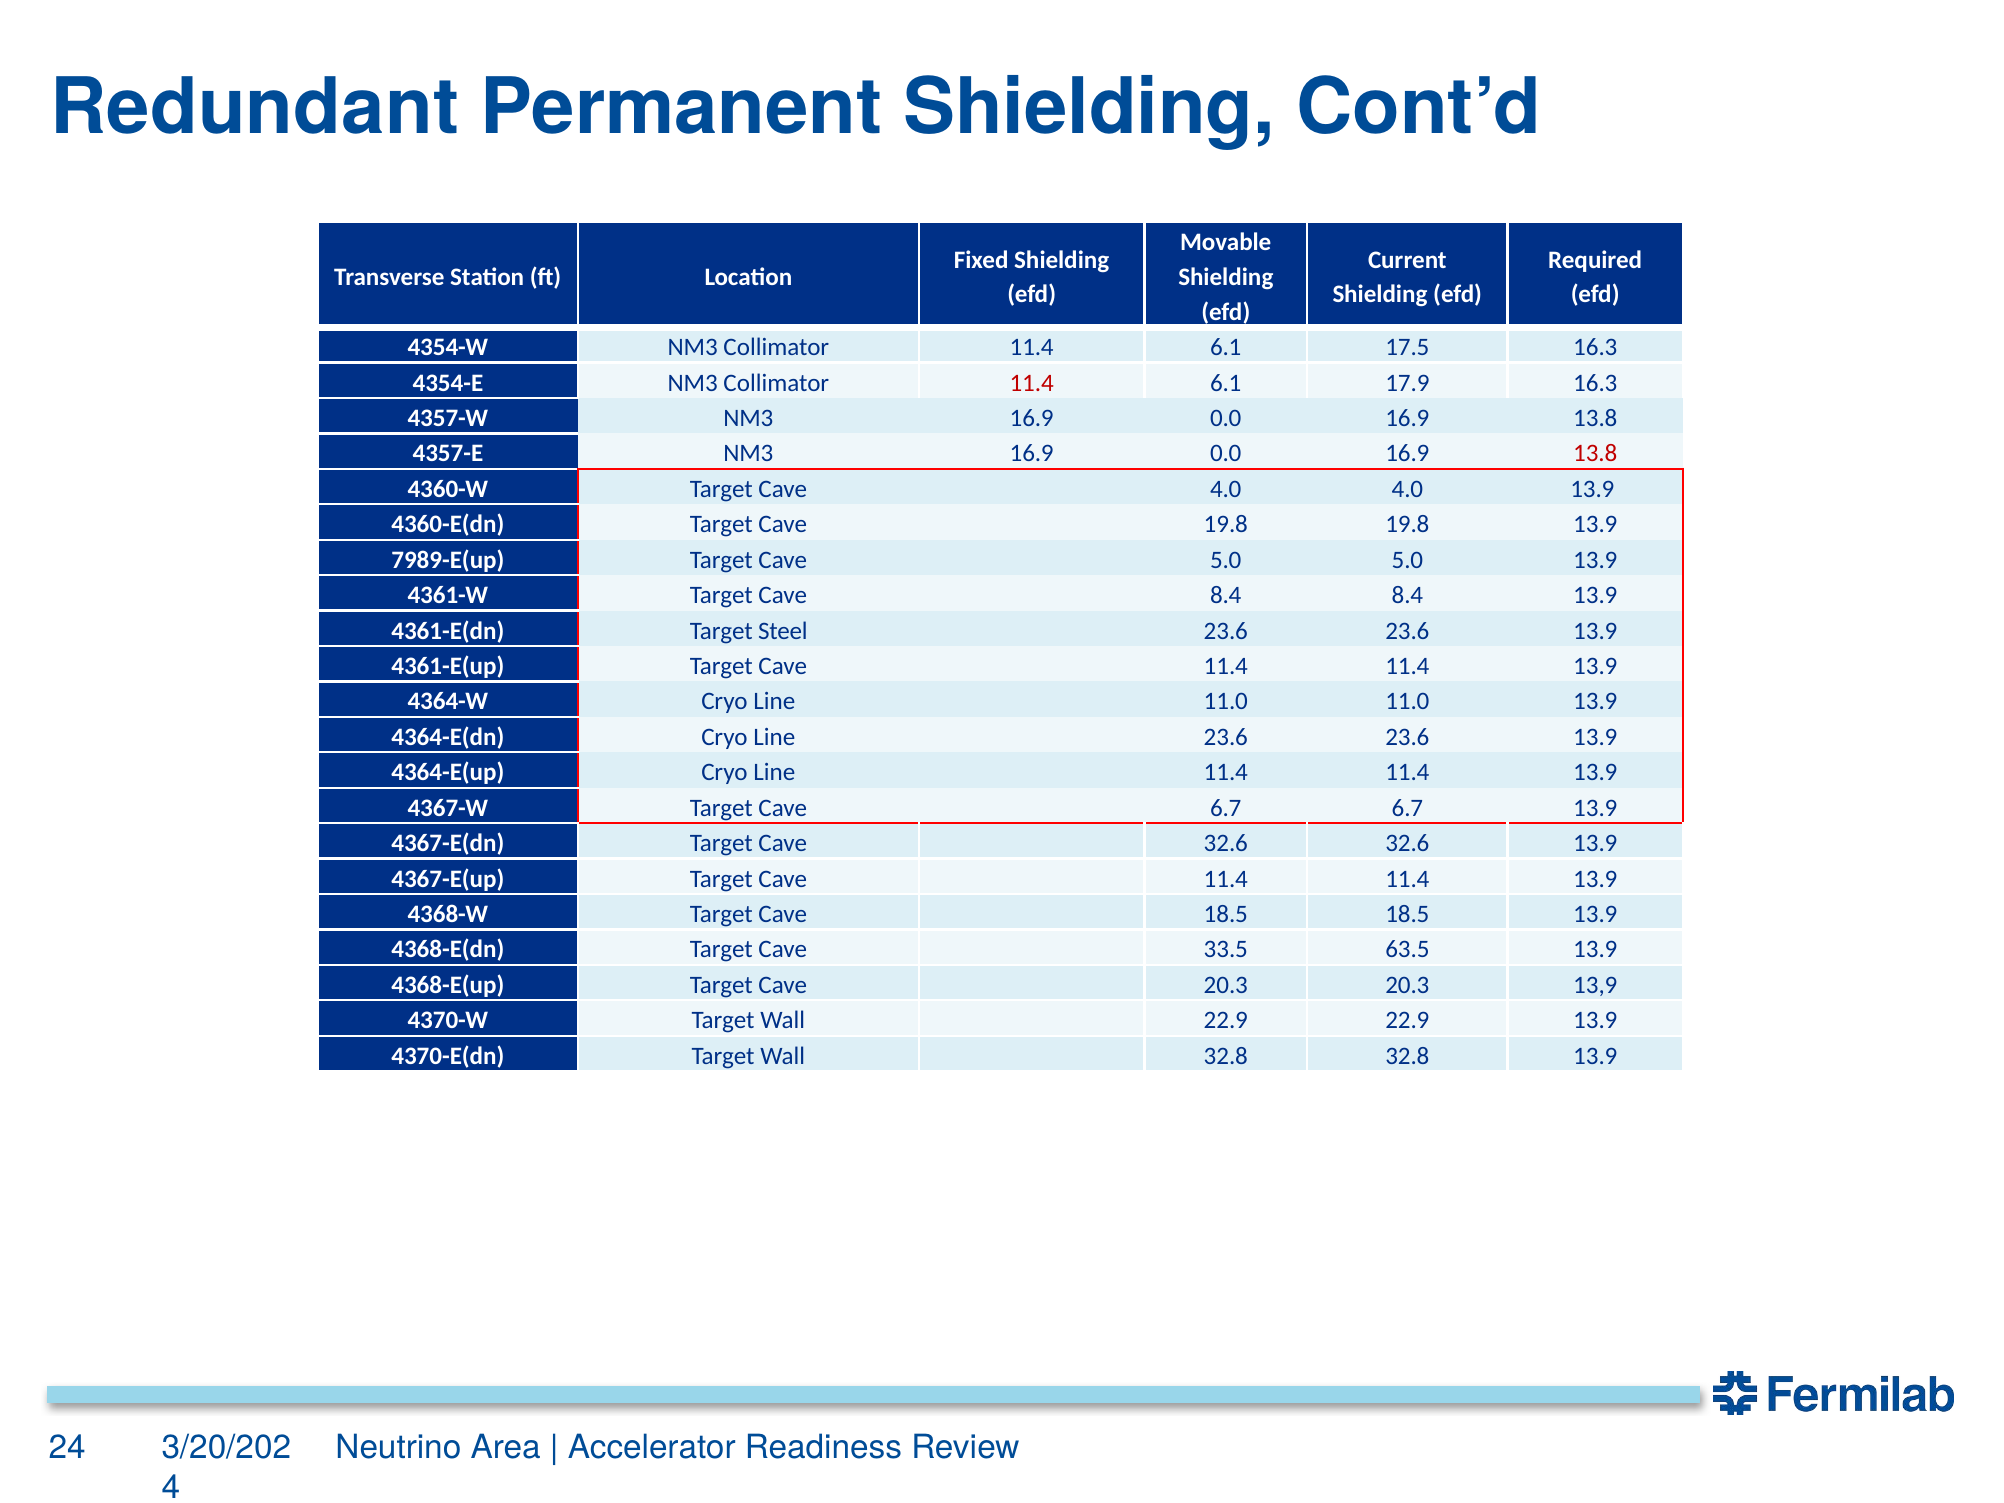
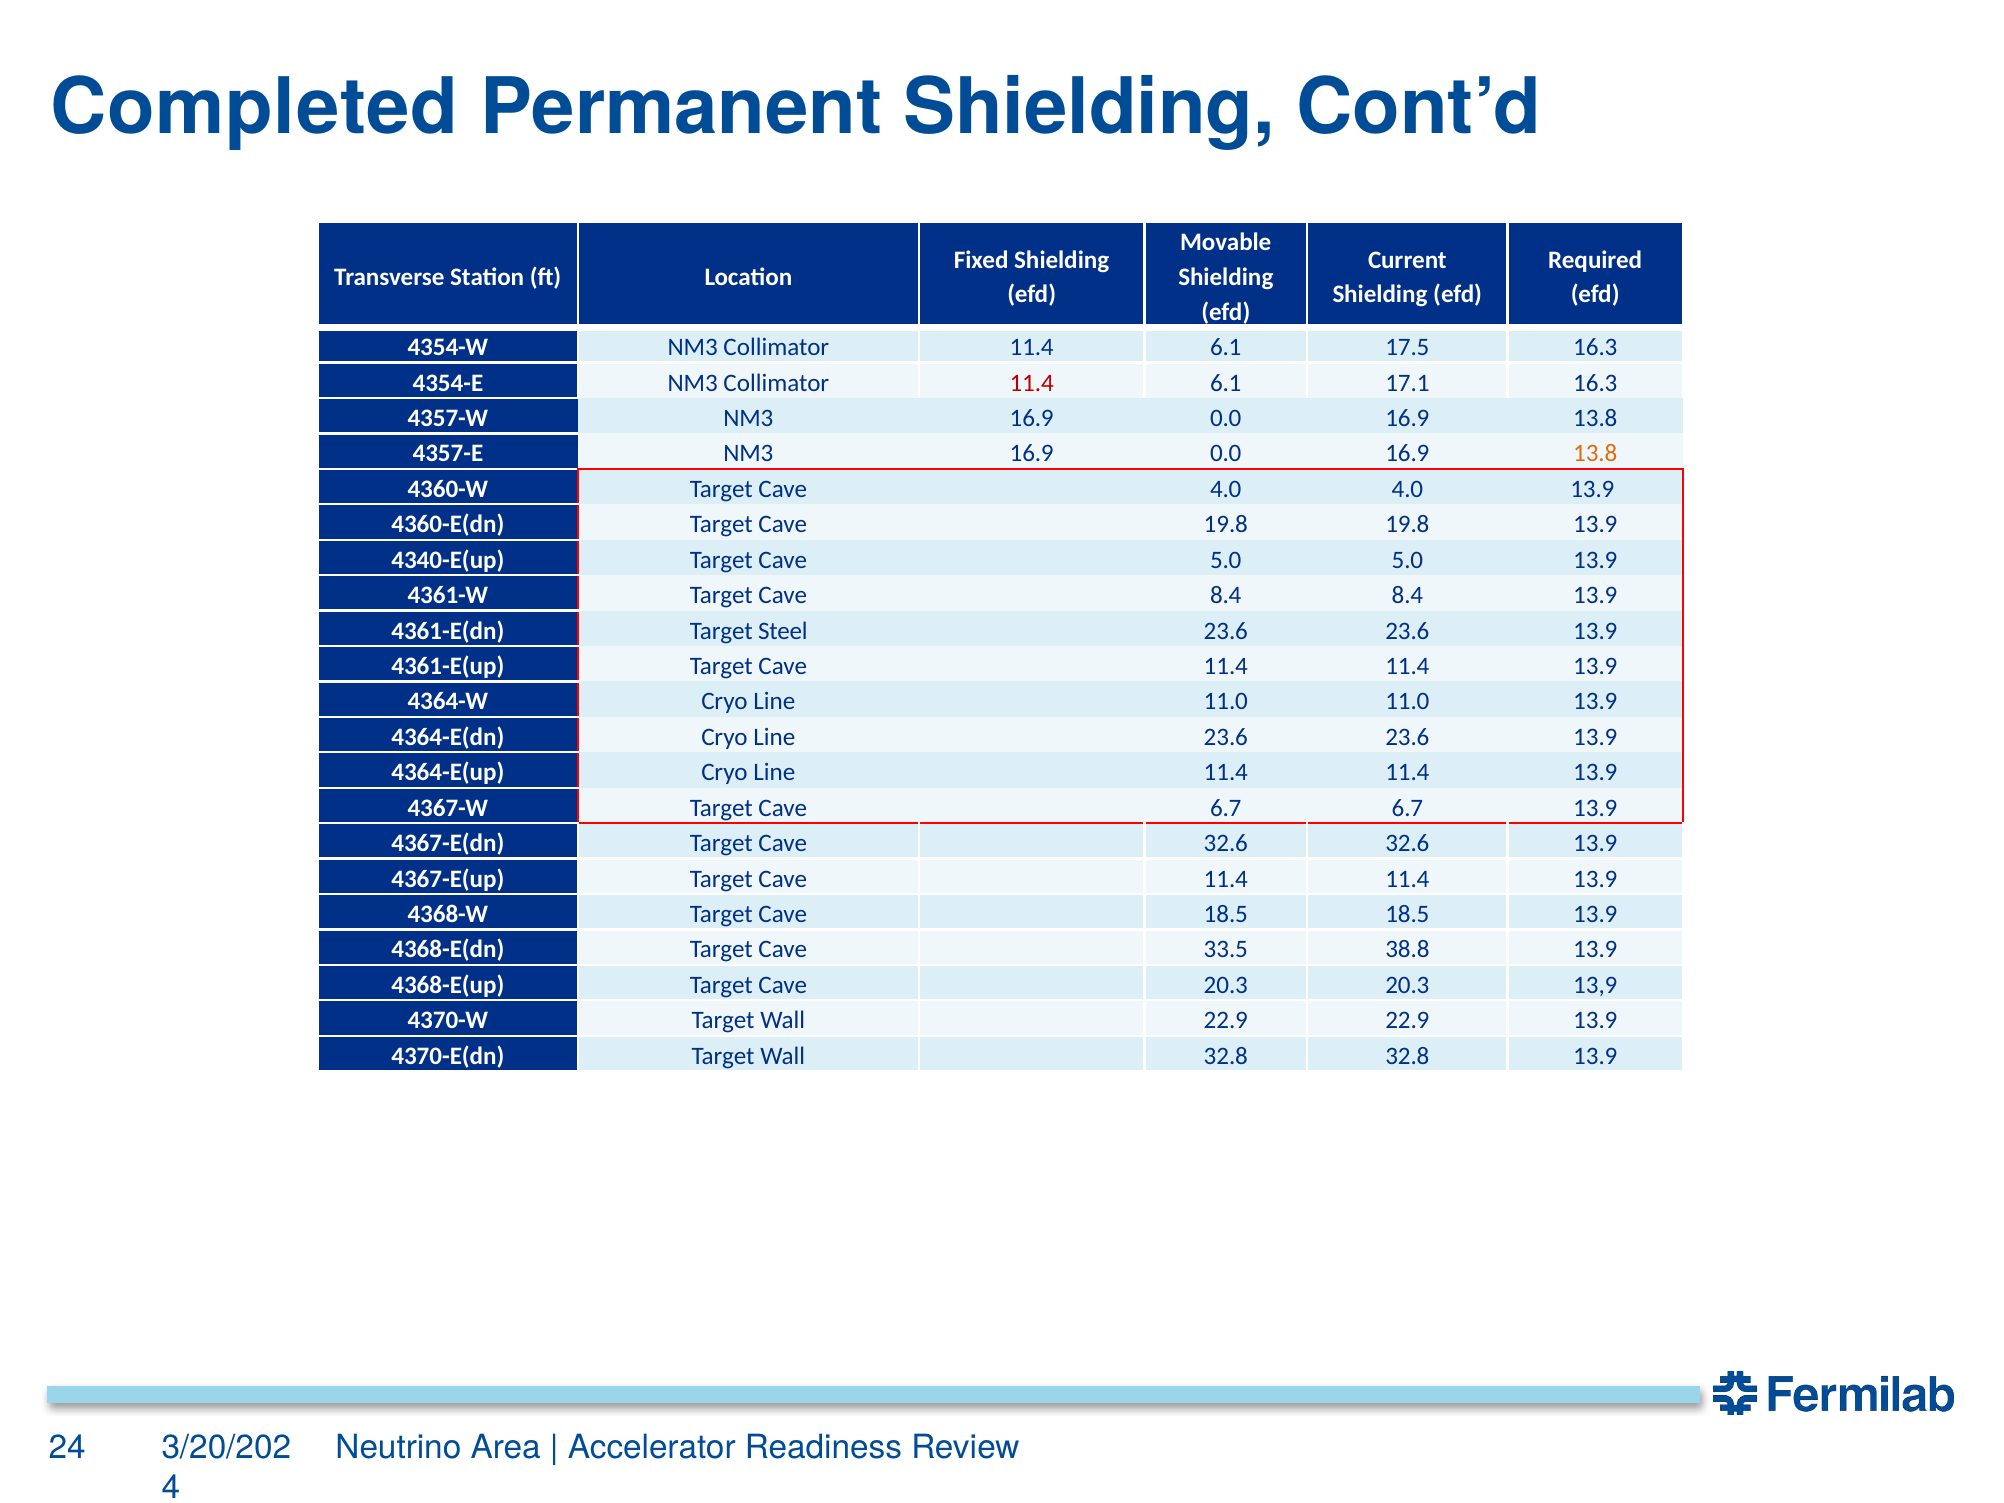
Redundant: Redundant -> Completed
17.9: 17.9 -> 17.1
13.8 at (1595, 454) colour: red -> orange
7989-E(up: 7989-E(up -> 4340-E(up
63.5: 63.5 -> 38.8
